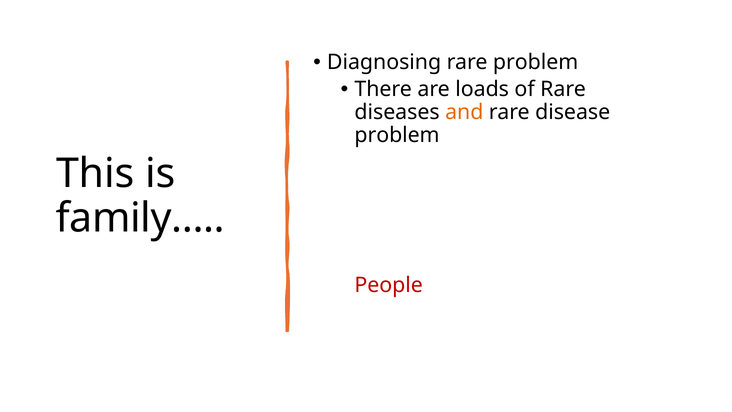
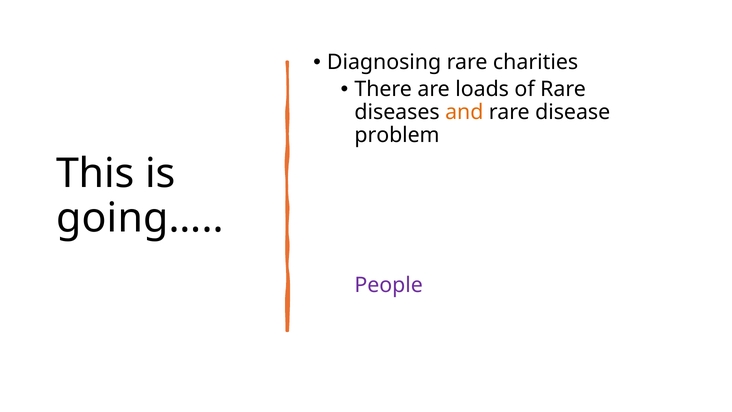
rare problem: problem -> charities
family…: family… -> going…
People colour: red -> purple
